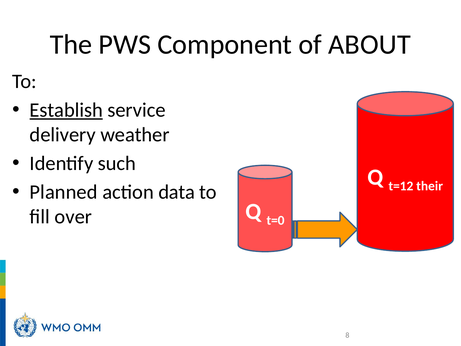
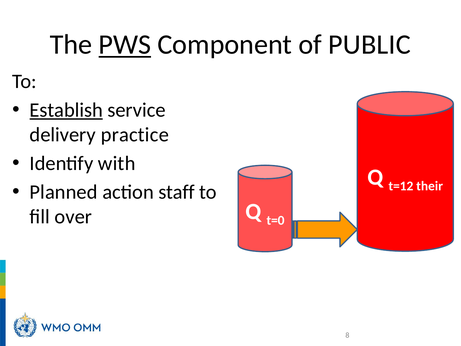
PWS underline: none -> present
ABOUT: ABOUT -> PUBLIC
weather: weather -> practice
such: such -> with
data: data -> staff
